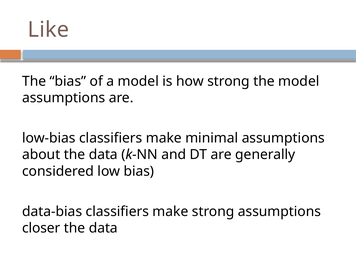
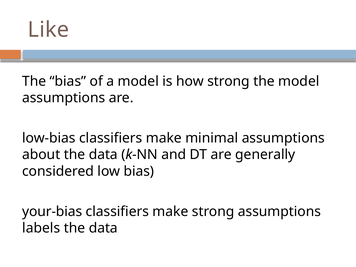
data-bias: data-bias -> your-bias
closer: closer -> labels
